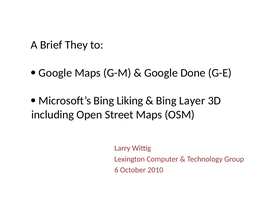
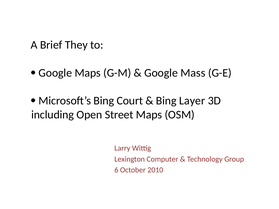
Done: Done -> Mass
Liking: Liking -> Court
